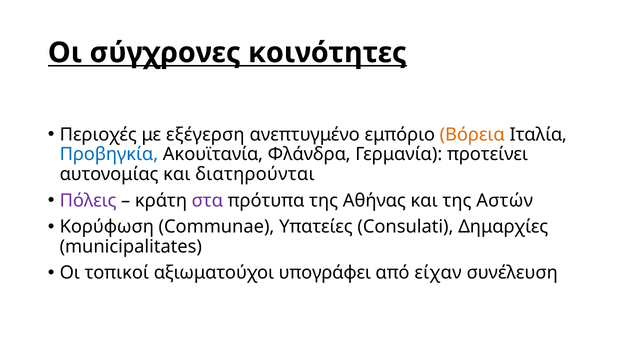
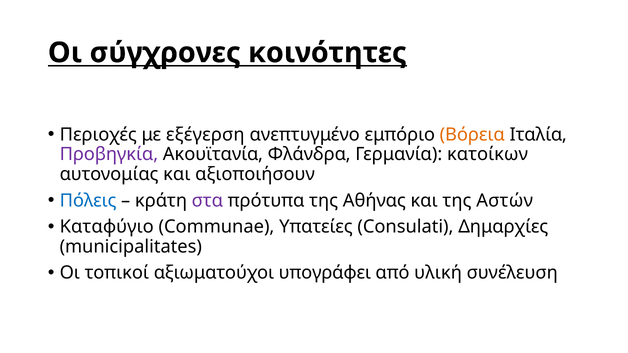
Προβηγκία colour: blue -> purple
προτείνει: προτείνει -> κατοίκων
διατηρούνται: διατηρούνται -> αξιοποιήσουν
Πόλεις colour: purple -> blue
Κορύφωση: Κορύφωση -> Καταφύγιο
είχαν: είχαν -> υλική
